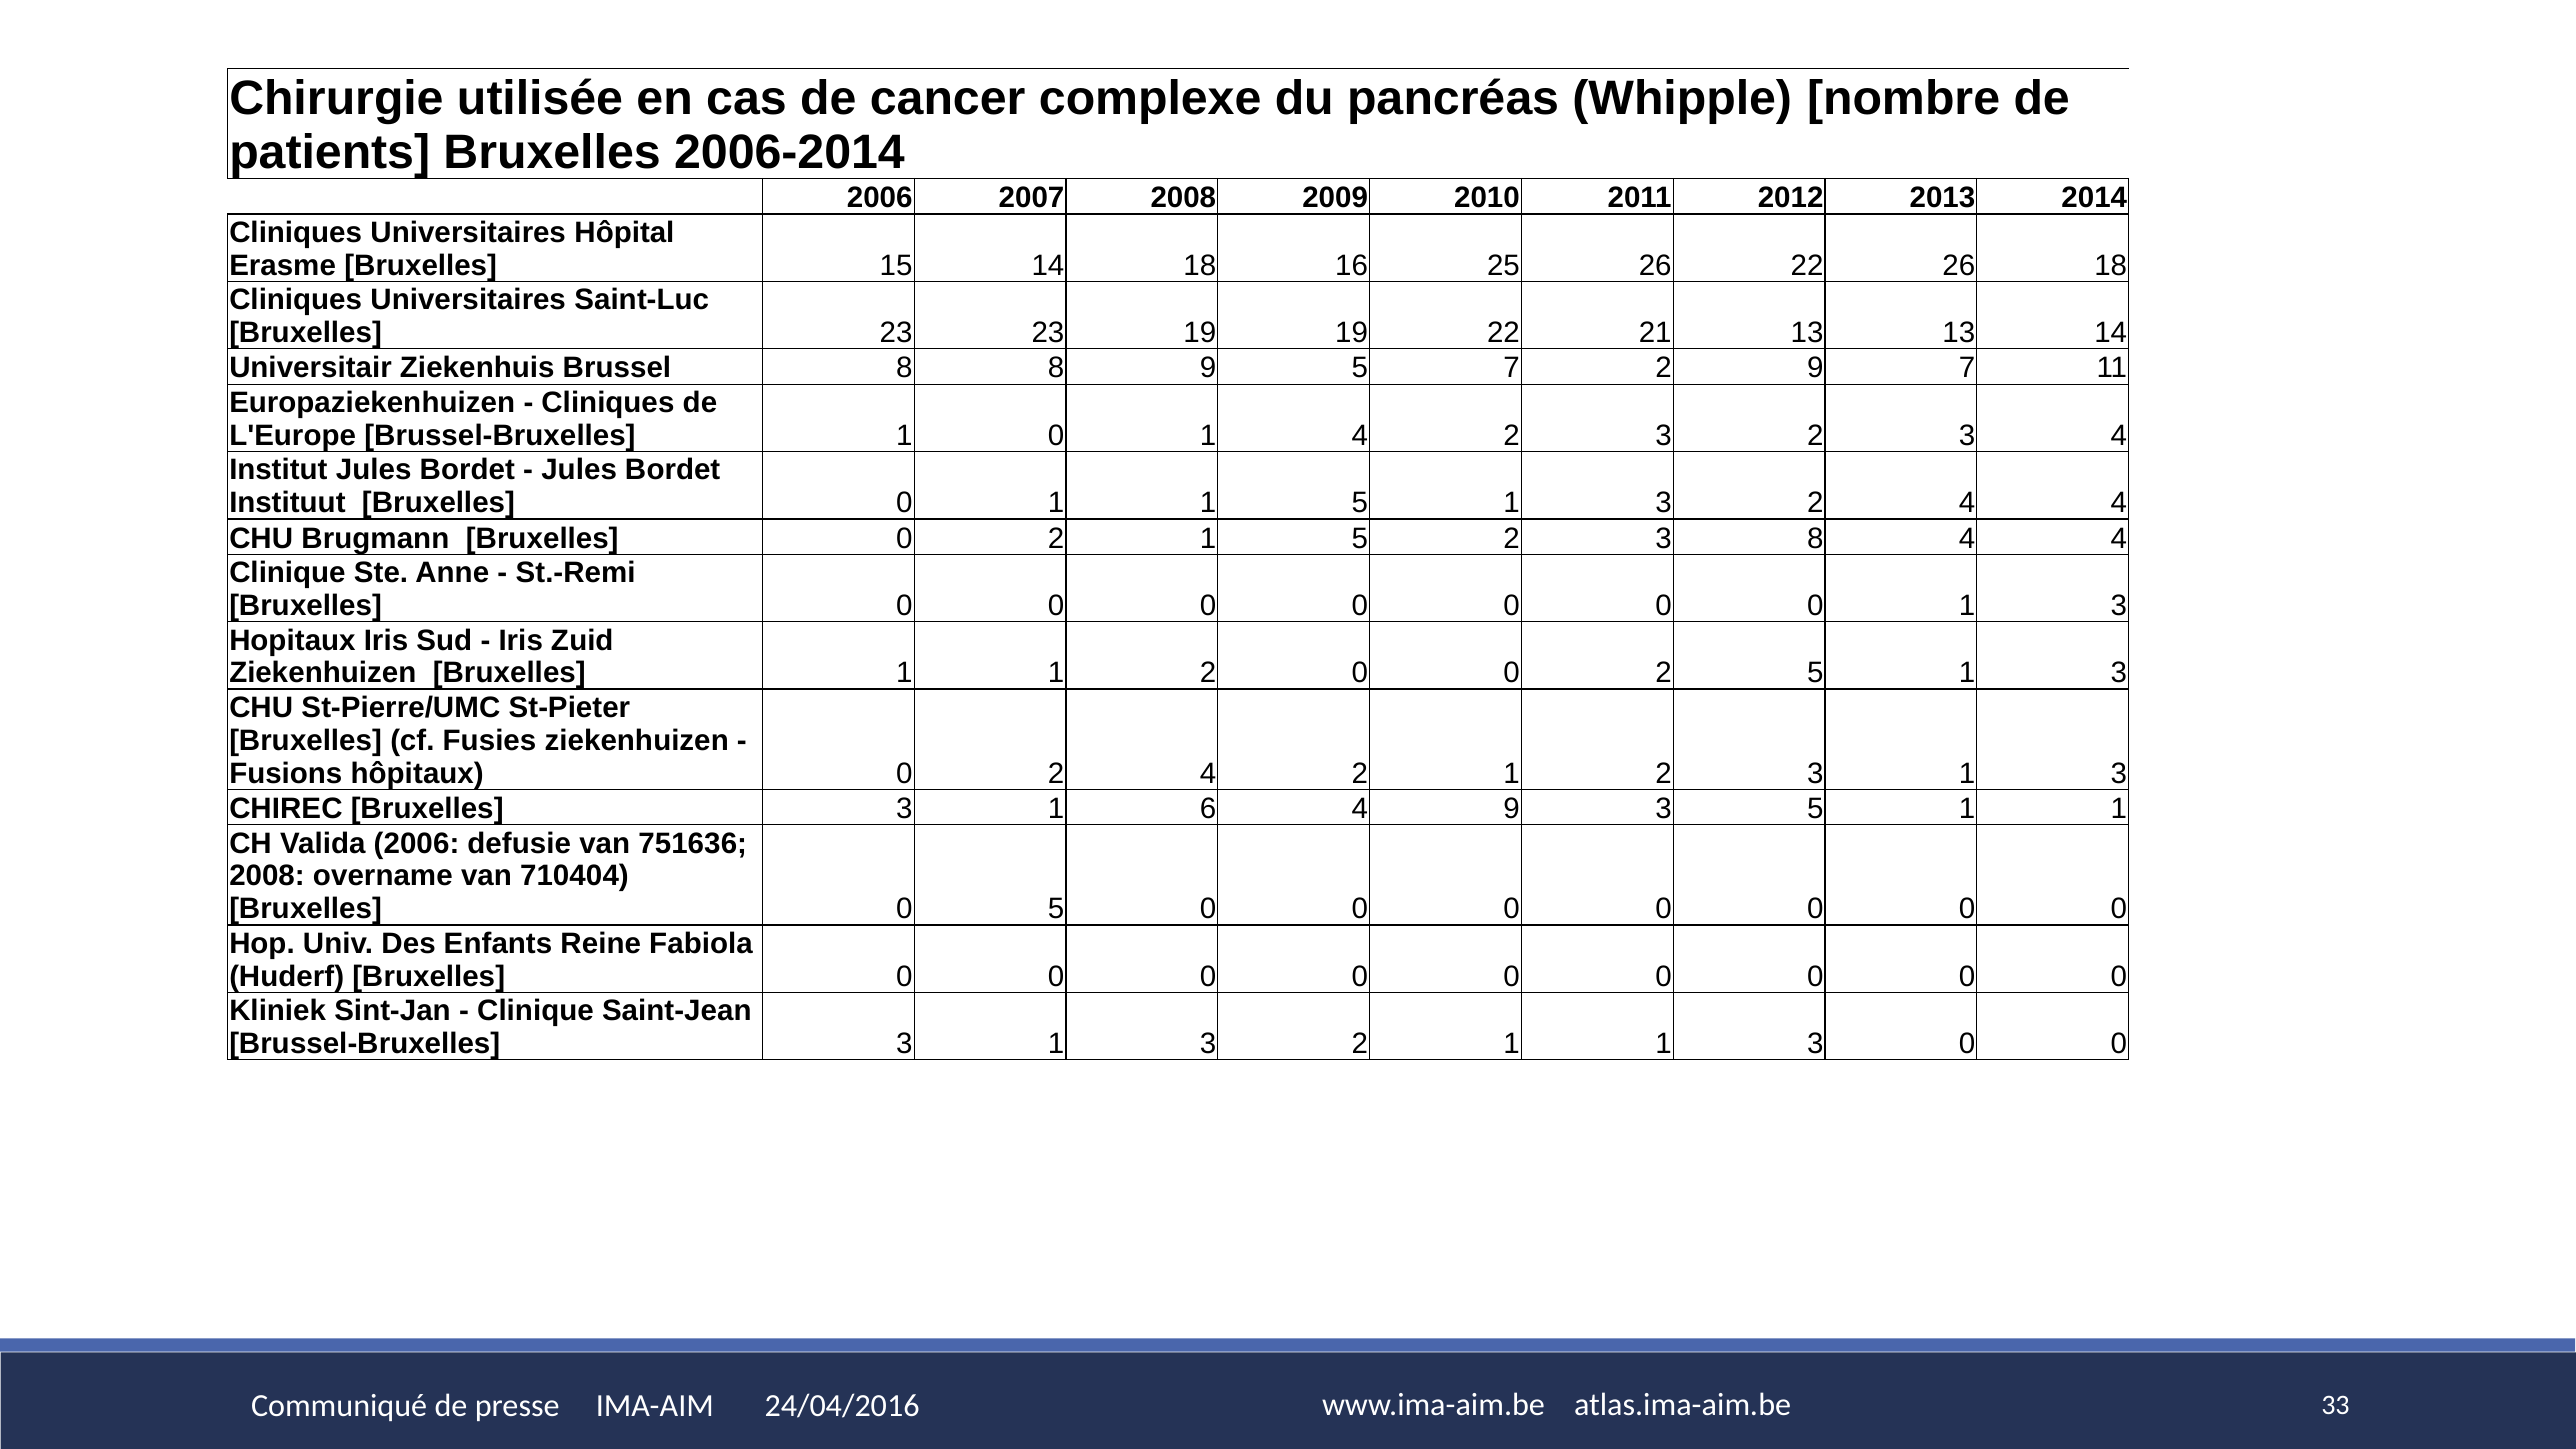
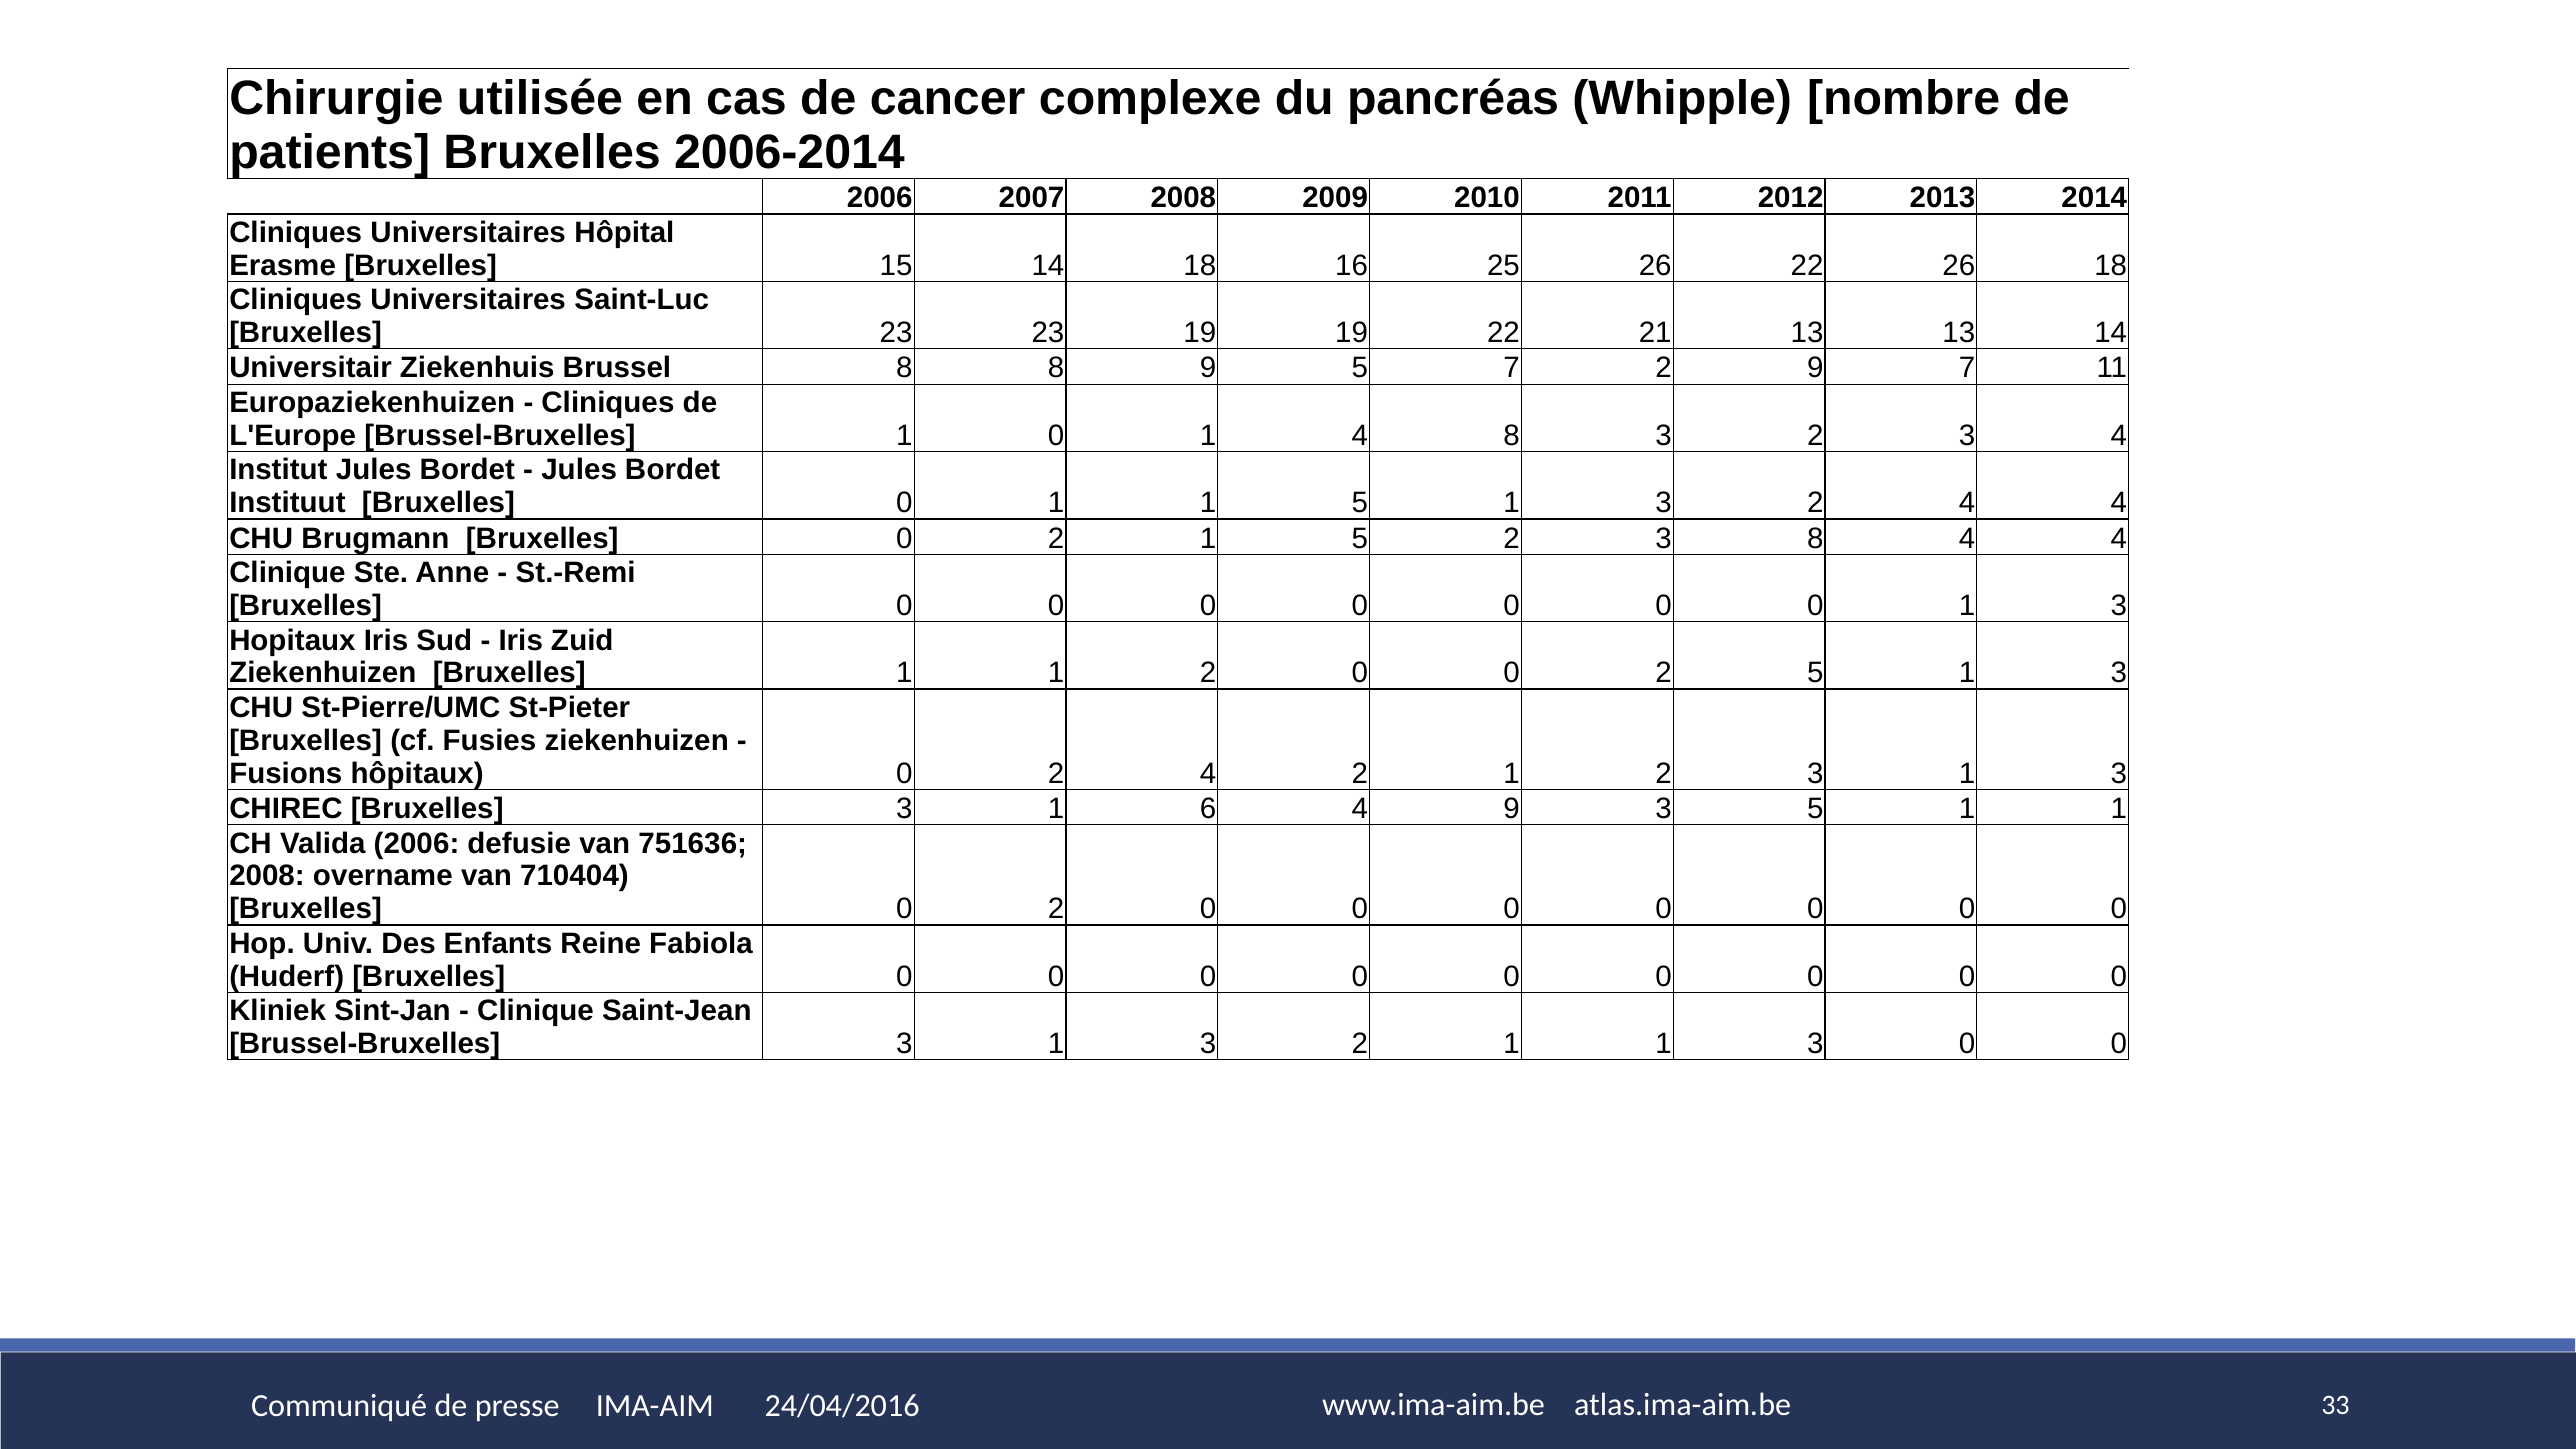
1 4 2: 2 -> 8
5 at (1056, 909): 5 -> 2
